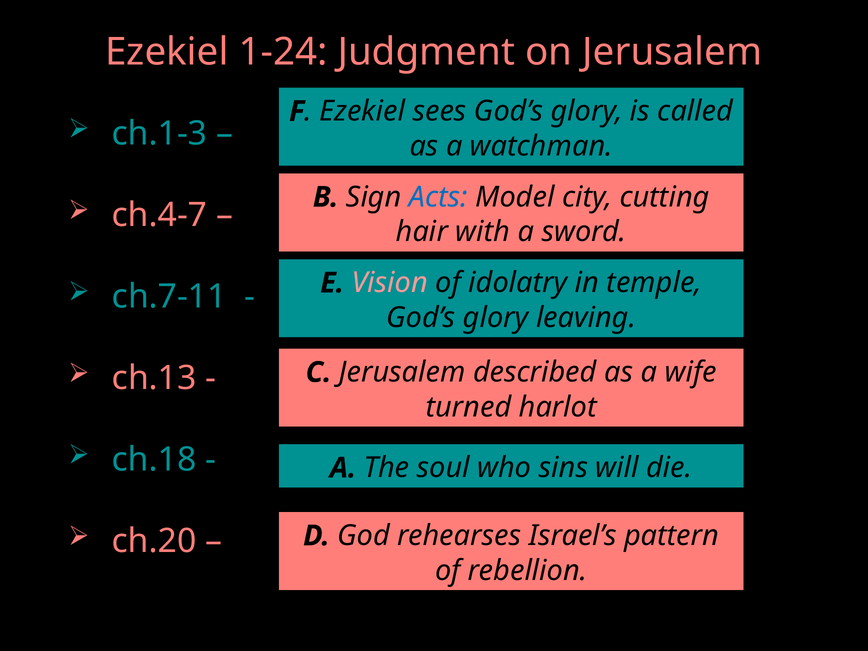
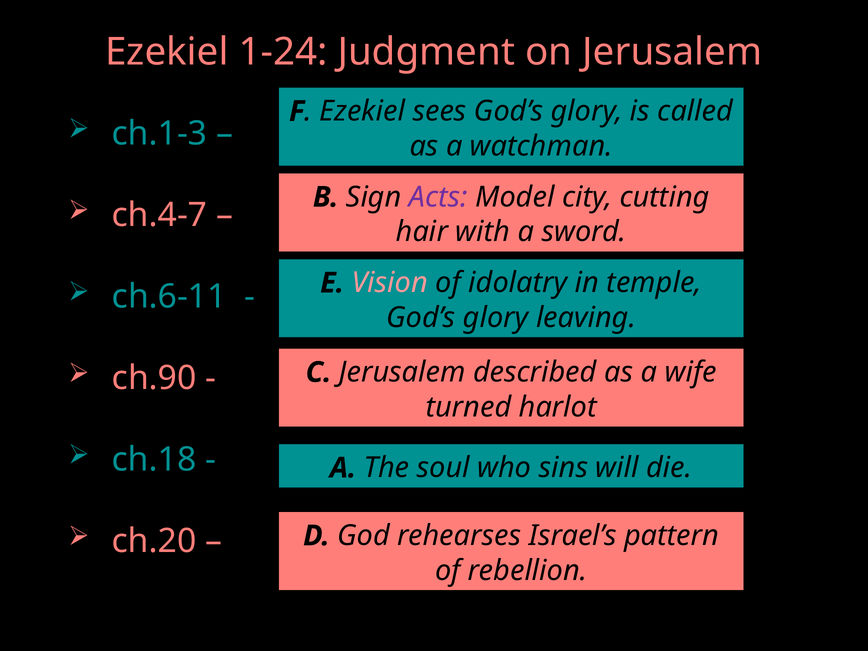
Acts colour: blue -> purple
ch.7-11: ch.7-11 -> ch.6-11
ch.13: ch.13 -> ch.90
